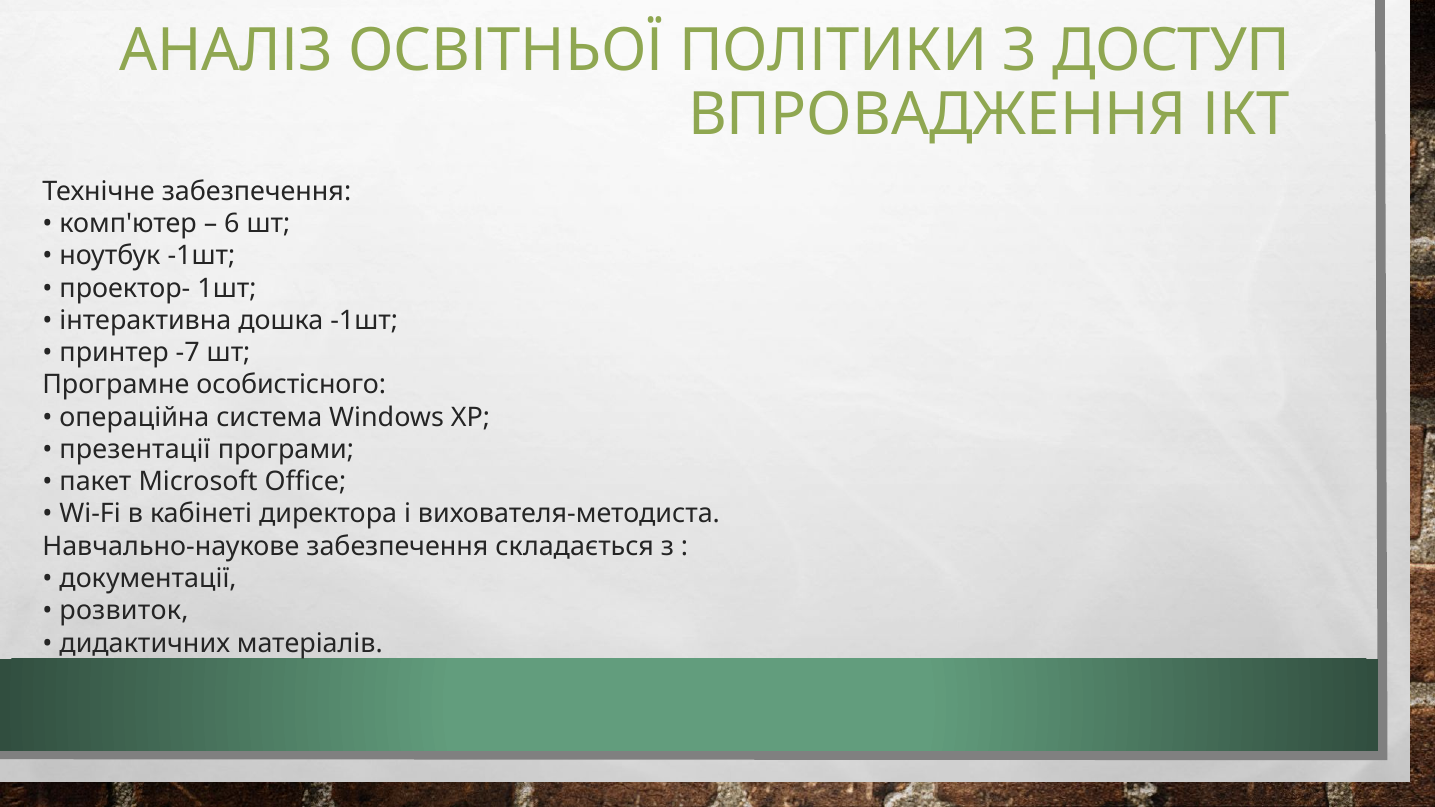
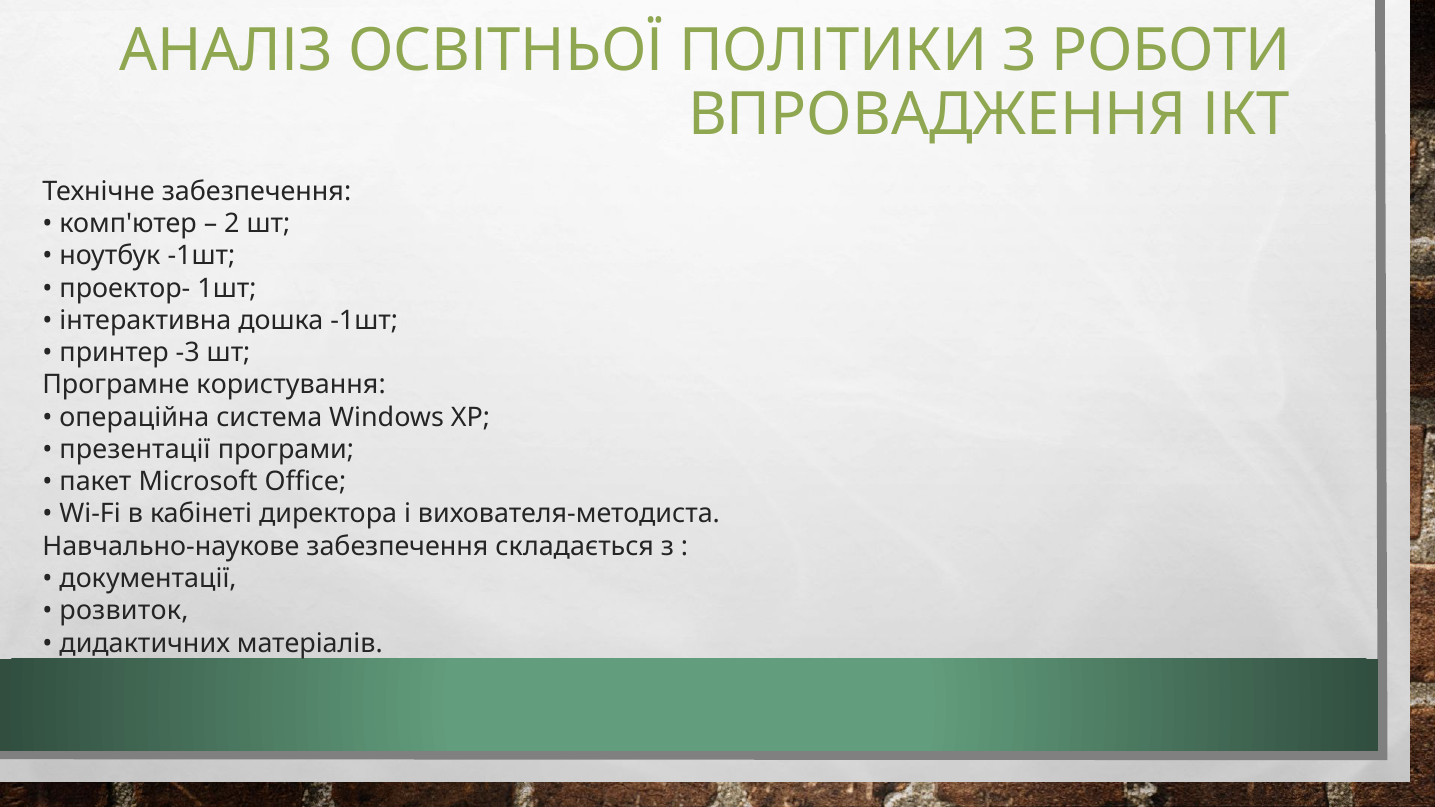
ДОСТУП: ДОСТУП -> РОБОТИ
6: 6 -> 2
-7: -7 -> -3
особистісного: особистісного -> користування
